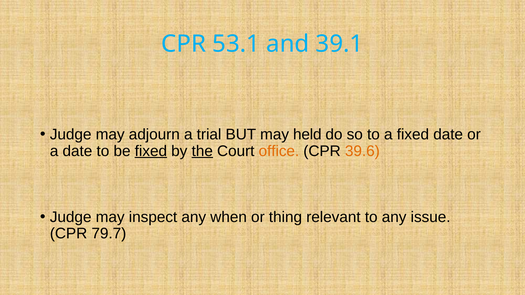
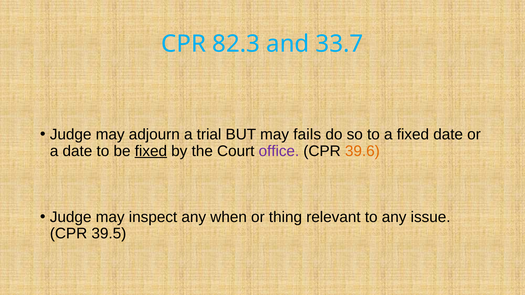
53.1: 53.1 -> 82.3
39.1: 39.1 -> 33.7
held: held -> fails
the underline: present -> none
office colour: orange -> purple
79.7: 79.7 -> 39.5
